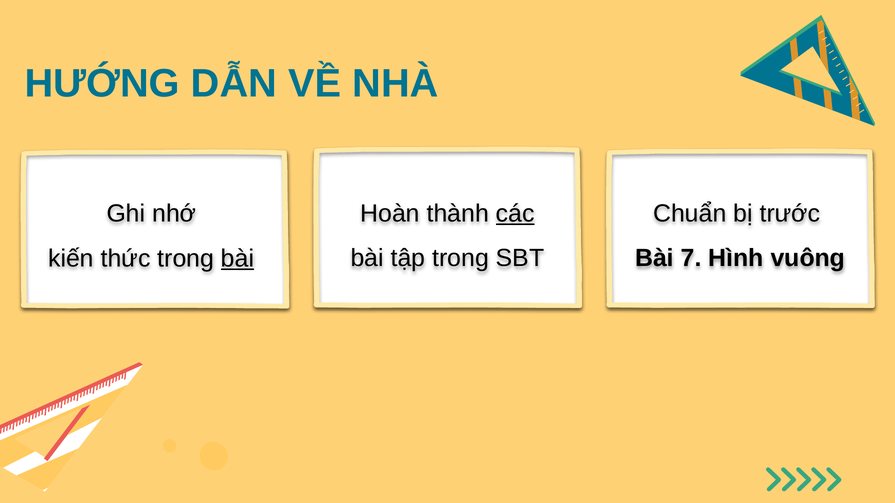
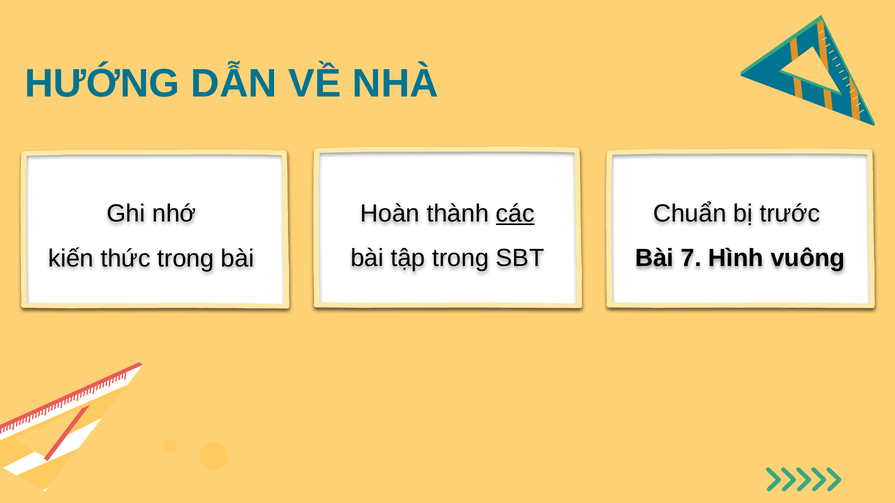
bài at (238, 259) underline: present -> none
